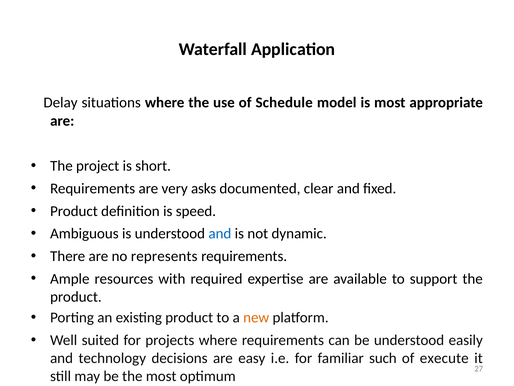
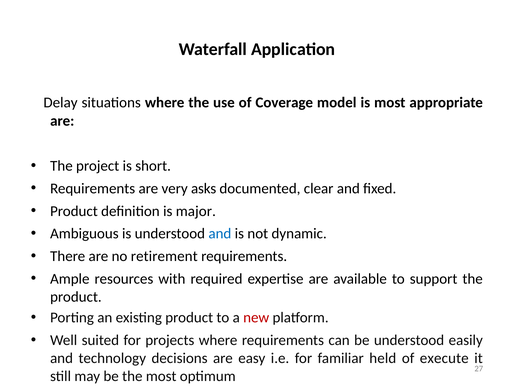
Schedule: Schedule -> Coverage
speed: speed -> major
represents: represents -> retirement
new colour: orange -> red
such: such -> held
